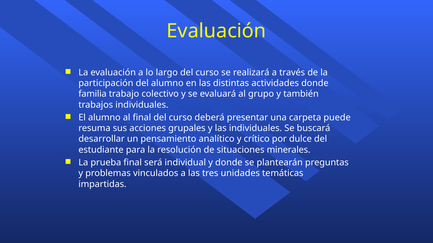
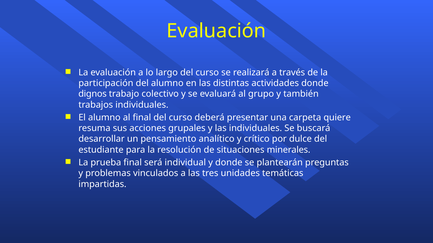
familia: familia -> dignos
puede: puede -> quiere
